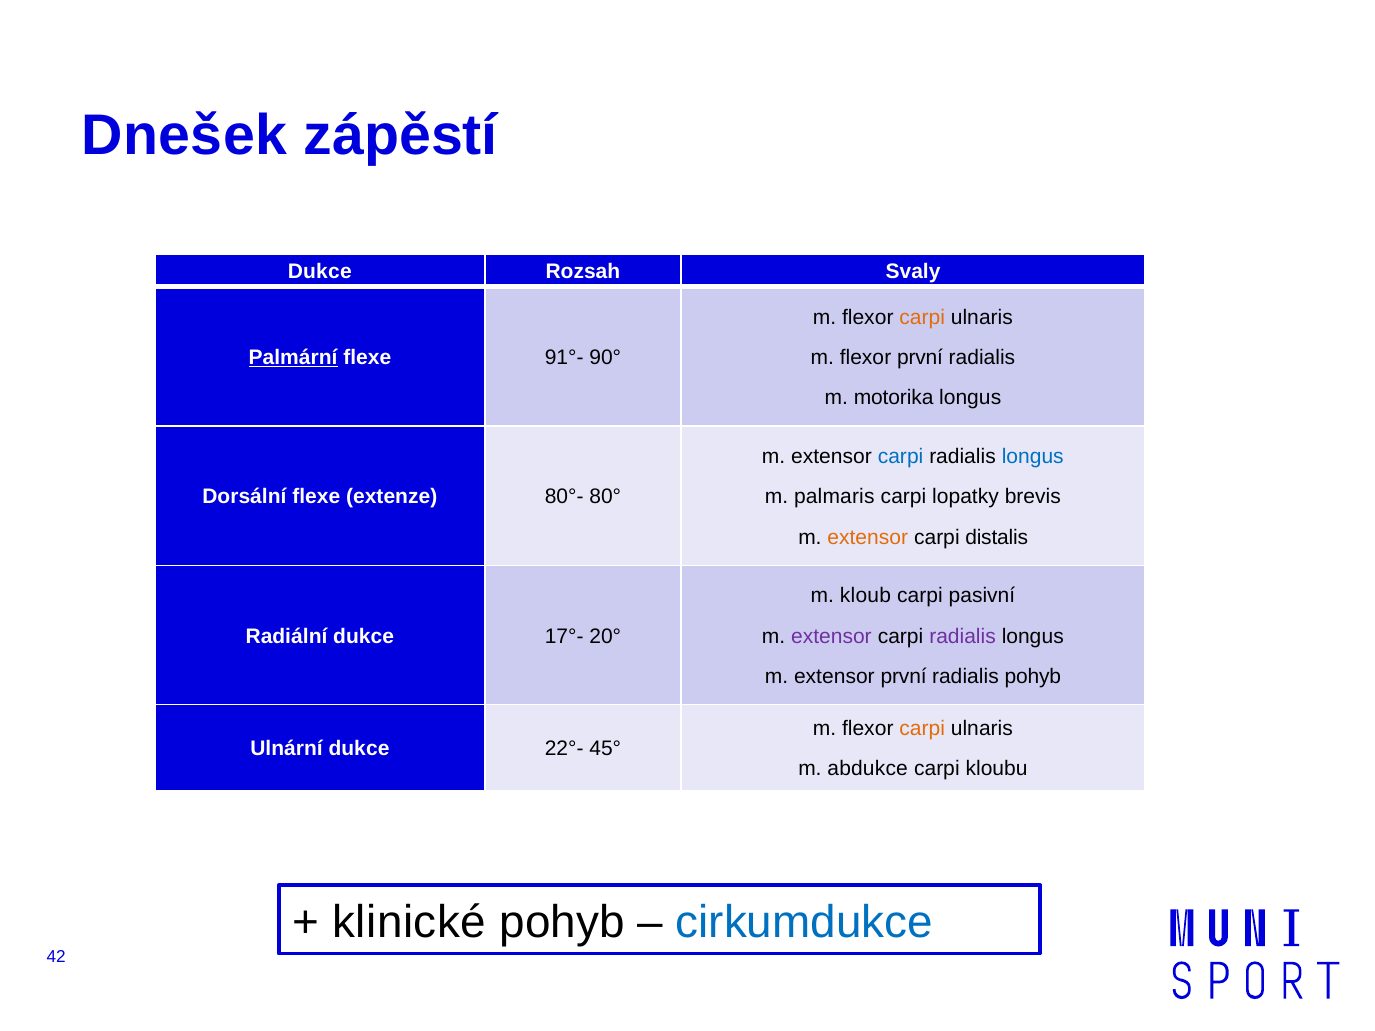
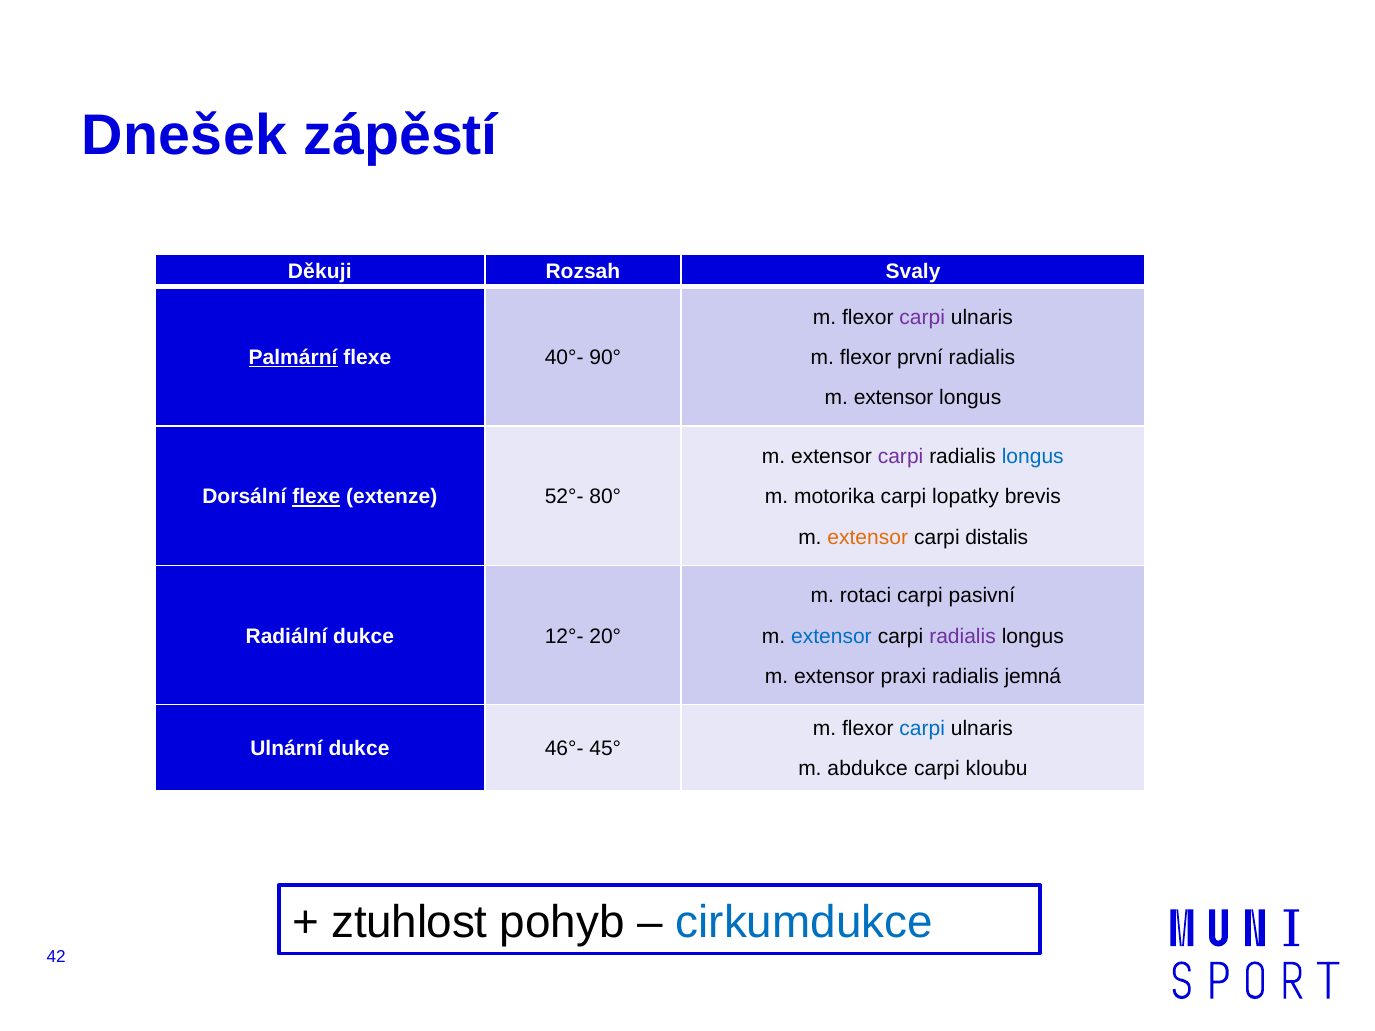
Dukce at (320, 272): Dukce -> Děkuji
carpi at (922, 317) colour: orange -> purple
91°-: 91°- -> 40°-
motorika at (894, 398): motorika -> extensor
carpi at (901, 457) colour: blue -> purple
flexe at (316, 497) underline: none -> present
80°-: 80°- -> 52°-
palmaris: palmaris -> motorika
kloub: kloub -> rotaci
17°-: 17°- -> 12°-
extensor at (831, 636) colour: purple -> blue
extensor první: první -> praxi
radialis pohyb: pohyb -> jemná
carpi at (922, 729) colour: orange -> blue
22°-: 22°- -> 46°-
klinické: klinické -> ztuhlost
